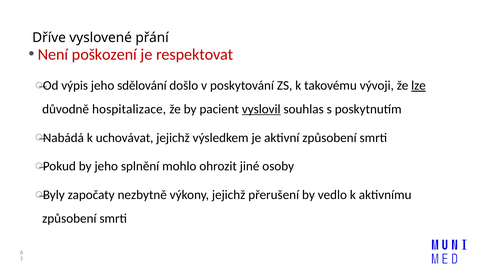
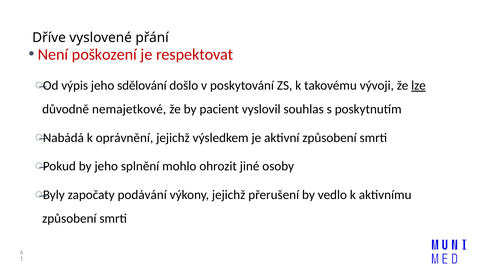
hospitalizace: hospitalizace -> nemajetkové
vyslovil underline: present -> none
uchovávat: uchovávat -> oprávnění
nezbytně: nezbytně -> podávání
